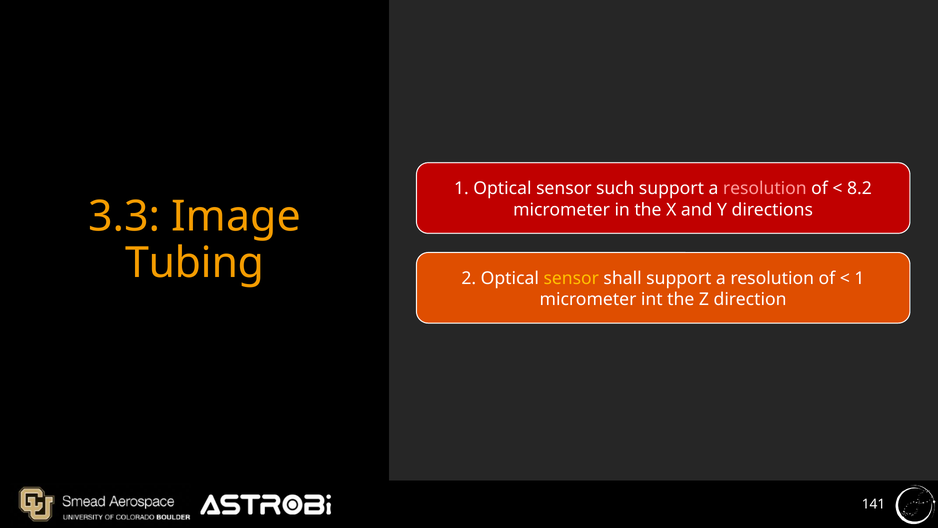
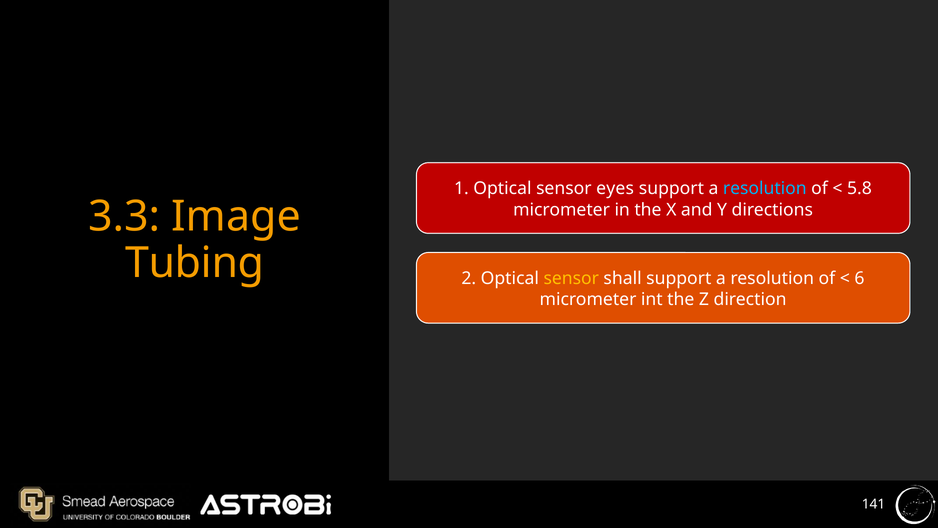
such: such -> eyes
resolution at (765, 189) colour: pink -> light blue
8.2: 8.2 -> 5.8
1 at (859, 278): 1 -> 6
